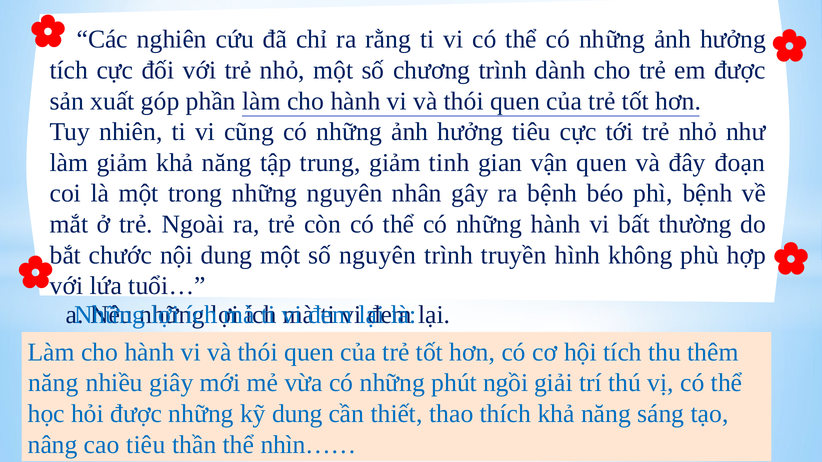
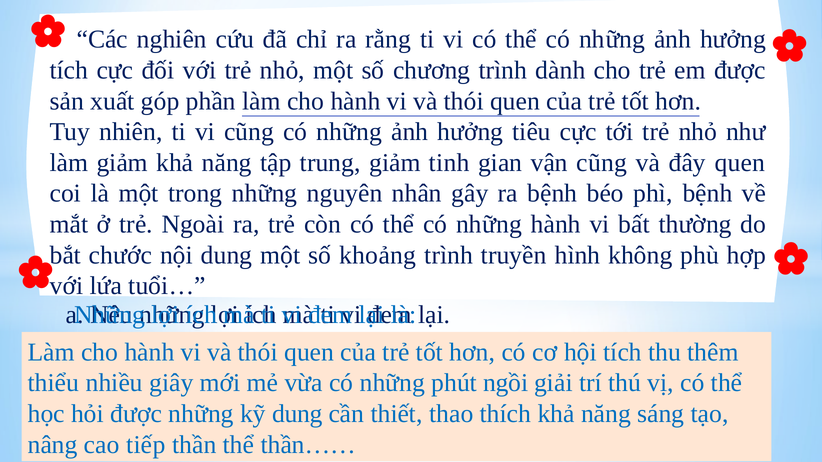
vận quen: quen -> cũng
đây đoạn: đoạn -> quen
số nguyên: nguyên -> khoảng
năng at (53, 383): năng -> thiểu
cao tiêu: tiêu -> tiếp
nhìn……: nhìn…… -> thần……
